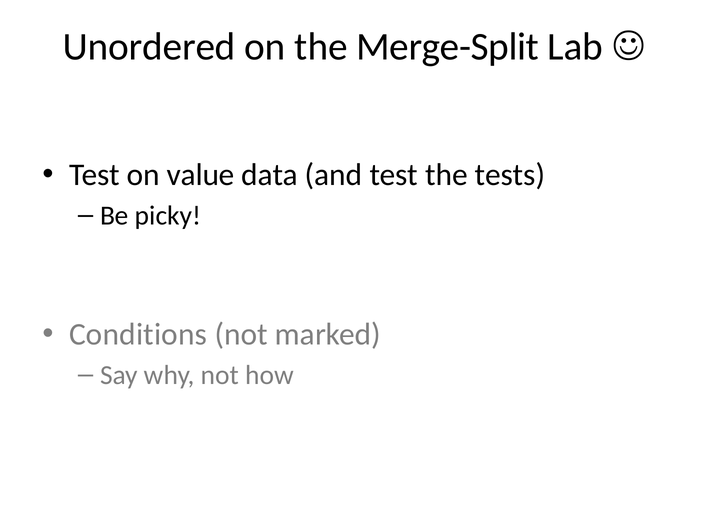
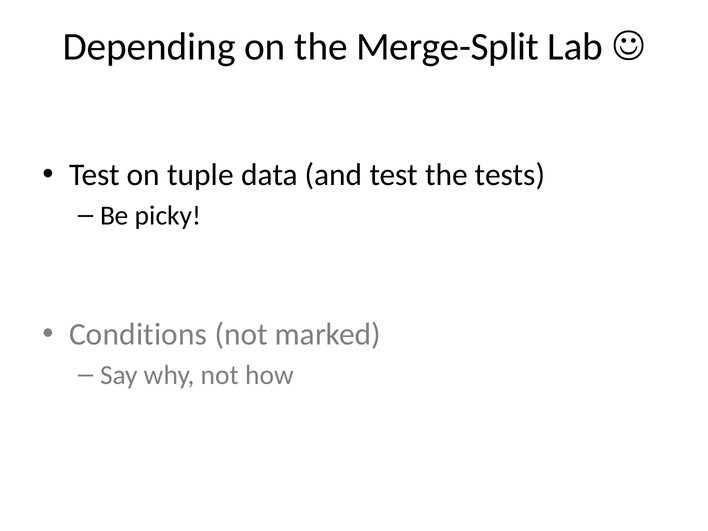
Unordered: Unordered -> Depending
value: value -> tuple
